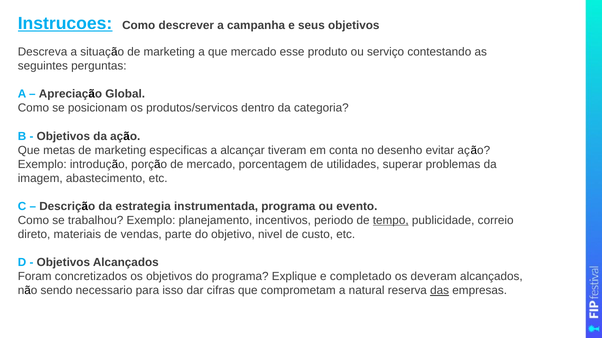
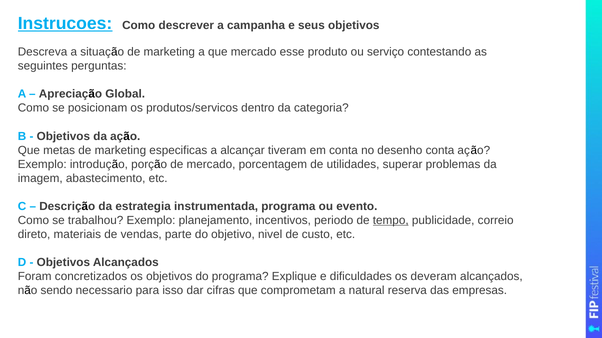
desenho evitar: evitar -> conta
completado: completado -> dificuldades
das underline: present -> none
